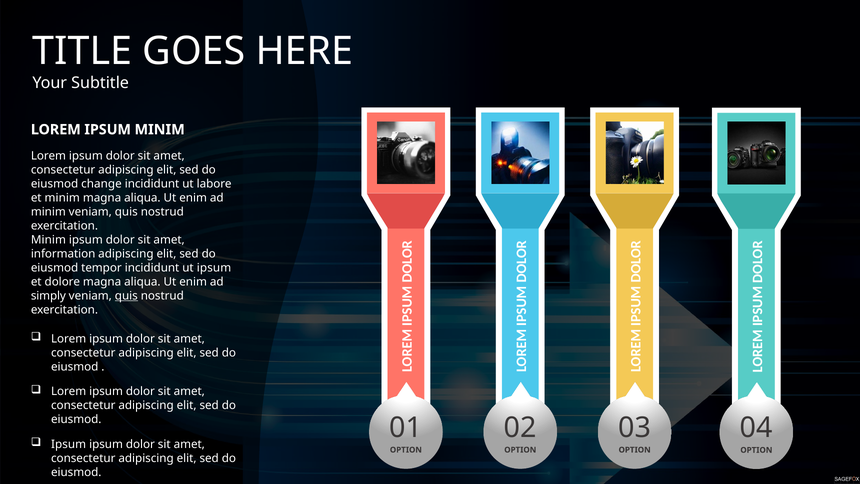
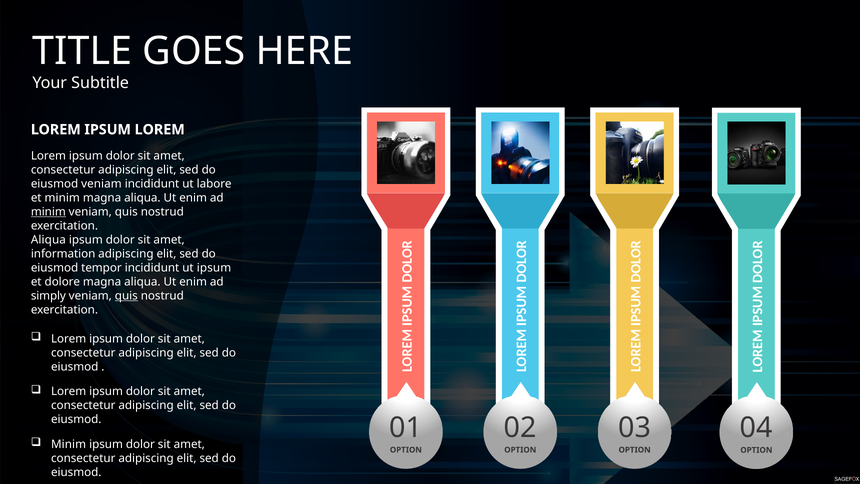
IPSUM MINIM: MINIM -> LOREM
eiusmod change: change -> veniam
minim at (48, 212) underline: none -> present
Minim at (48, 240): Minim -> Aliqua
Ipsum at (69, 444): Ipsum -> Minim
